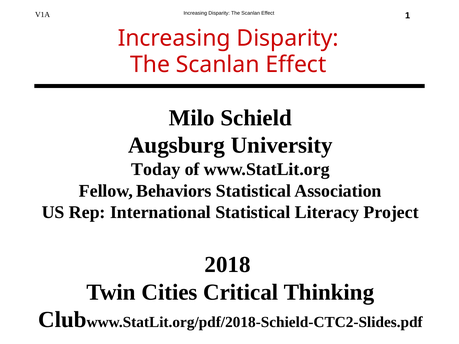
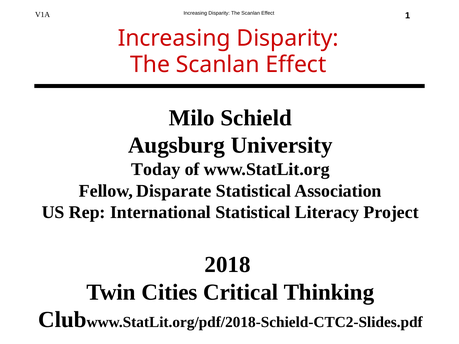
Behaviors: Behaviors -> Disparate
